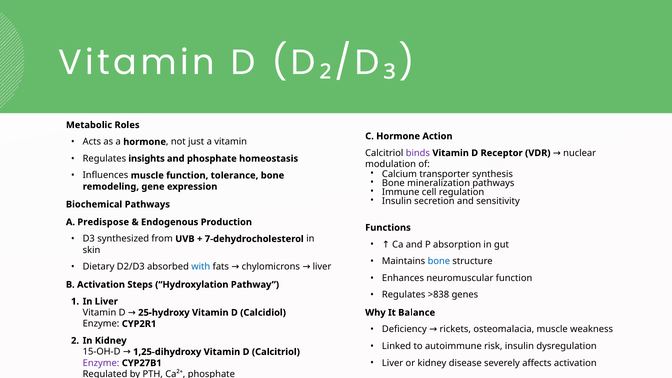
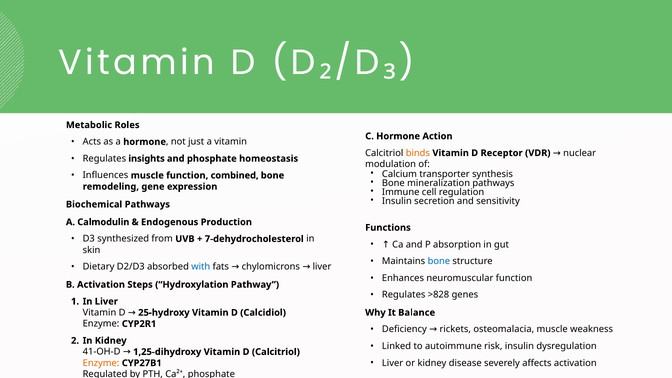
binds colour: purple -> orange
tolerance: tolerance -> combined
Predispose: Predispose -> Calmodulin
>838: >838 -> >828
15-OH-D: 15-OH-D -> 41-OH-D
Enzyme at (101, 363) colour: purple -> orange
